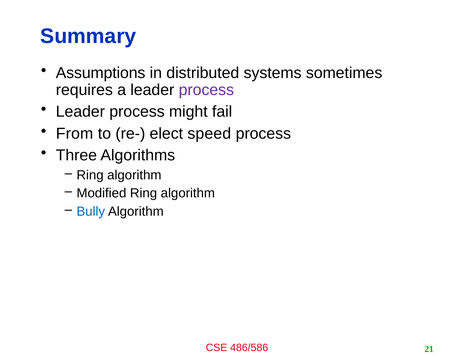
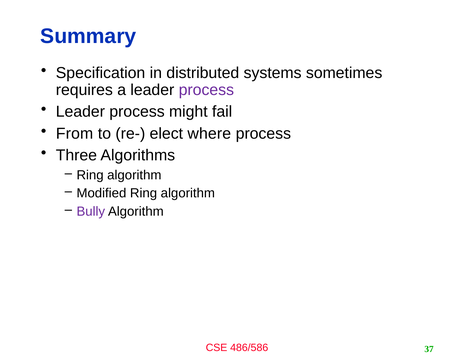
Assumptions: Assumptions -> Specification
speed: speed -> where
Bully colour: blue -> purple
21: 21 -> 37
